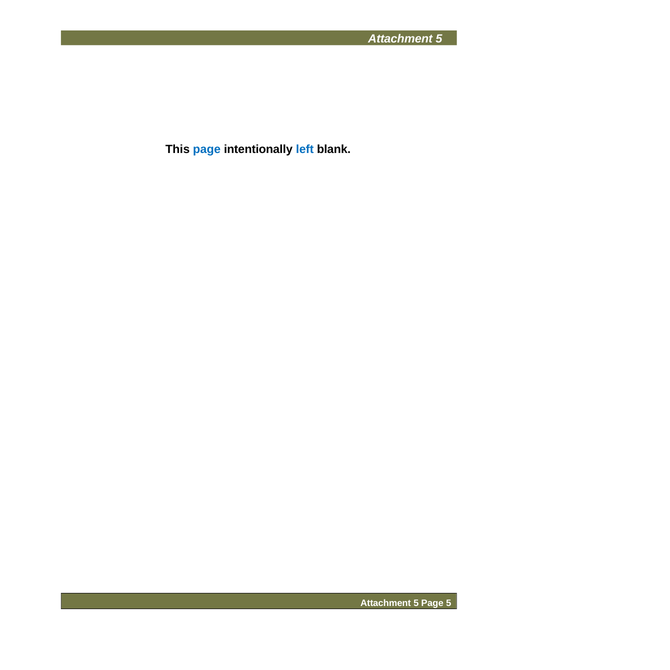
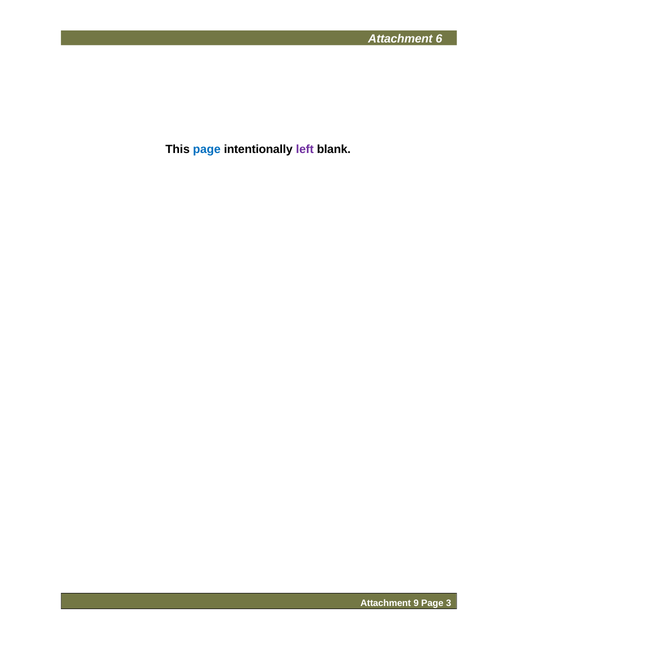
5 at (439, 39): 5 -> 6
left colour: blue -> purple
5 at (416, 603): 5 -> 9
Page 5: 5 -> 3
